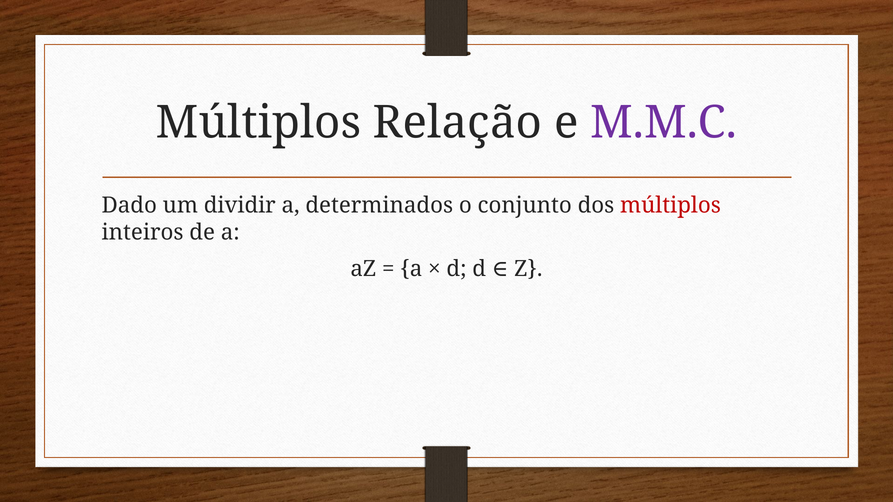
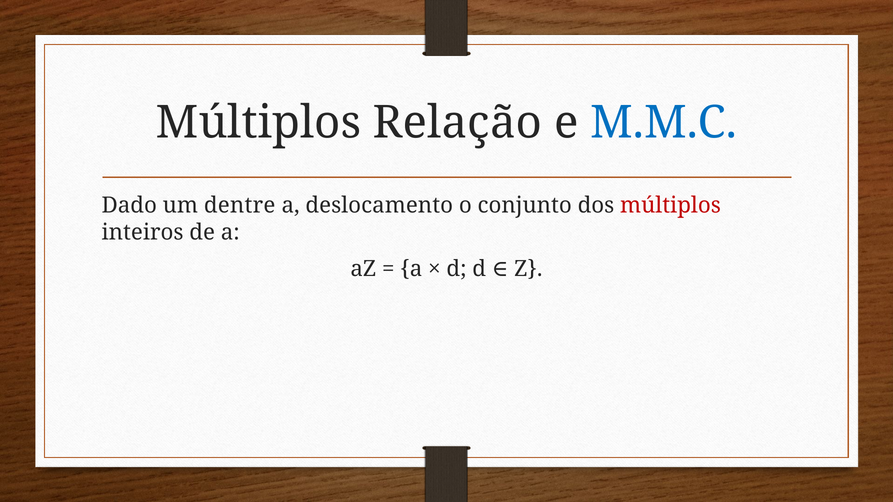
M.M.C colour: purple -> blue
dividir: dividir -> dentre
determinados: determinados -> deslocamento
